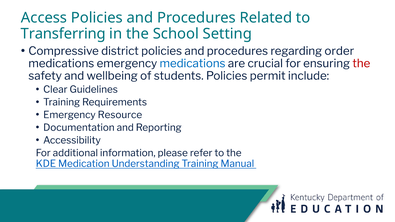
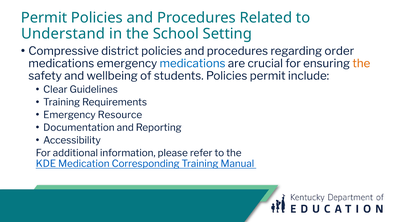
Access at (44, 18): Access -> Permit
Transferring: Transferring -> Understand
the at (361, 63) colour: red -> orange
Understanding: Understanding -> Corresponding
